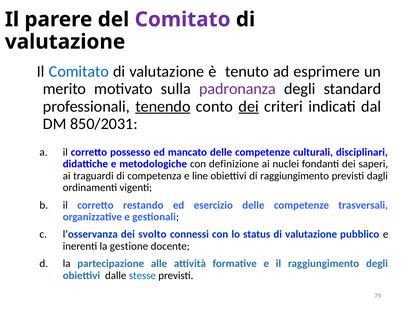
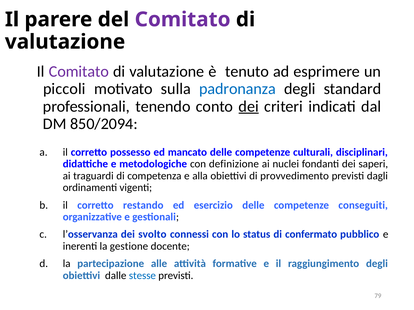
Comitato at (79, 72) colour: blue -> purple
merito: merito -> piccoli
padronanza colour: purple -> blue
tenendo underline: present -> none
850/2031: 850/2031 -> 850/2094
line: line -> alla
di raggiungimento: raggiungimento -> provvedimento
trasversali: trasversali -> conseguiti
status di valutazione: valutazione -> confermato
